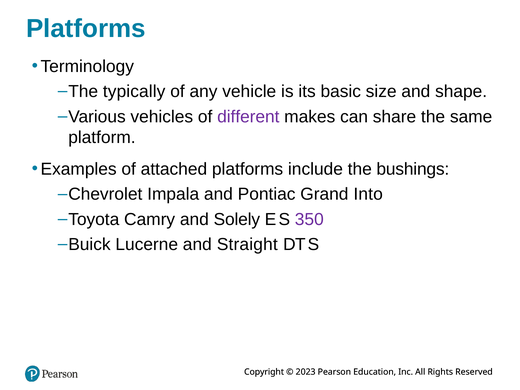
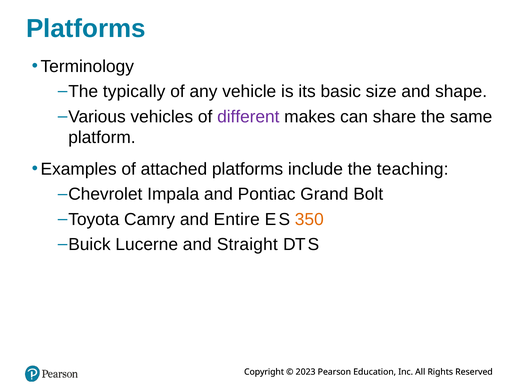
bushings: bushings -> teaching
Into: Into -> Bolt
Solely: Solely -> Entire
350 colour: purple -> orange
